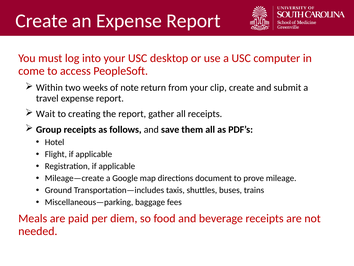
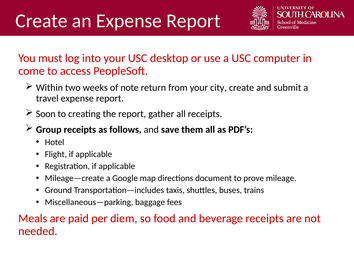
clip: clip -> city
Wait: Wait -> Soon
